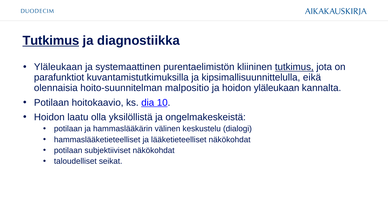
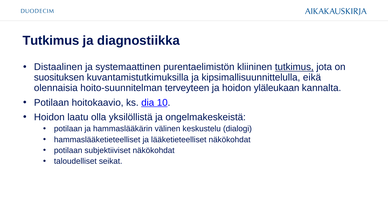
Tutkimus at (51, 40) underline: present -> none
Yläleukaan at (58, 67): Yläleukaan -> Distaalinen
parafunktiot: parafunktiot -> suosituksen
malpositio: malpositio -> terveyteen
